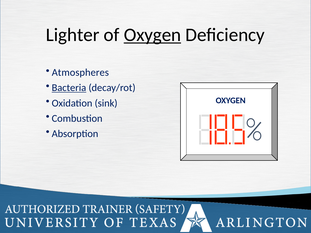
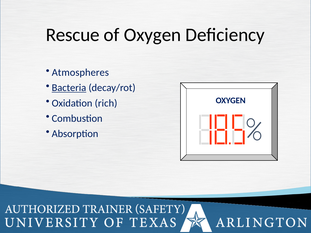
Lighter: Lighter -> Rescue
Oxygen at (152, 35) underline: present -> none
sink: sink -> rich
